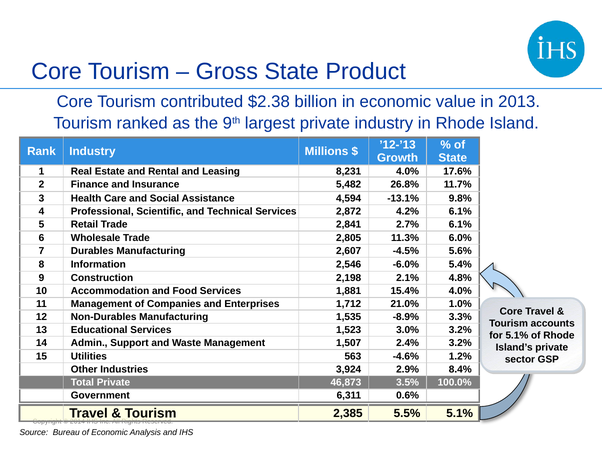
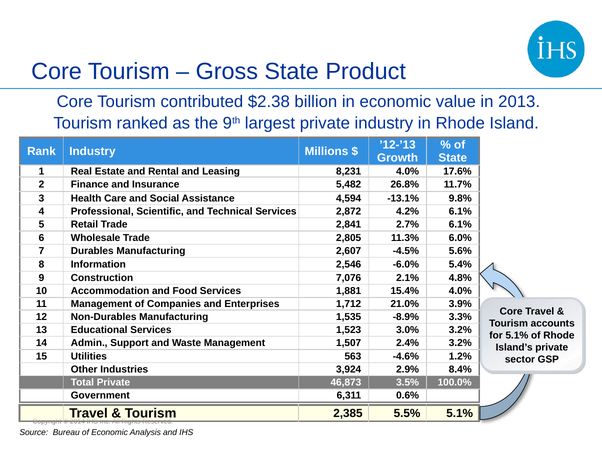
2,198: 2,198 -> 7,076
1.0%: 1.0% -> 3.9%
